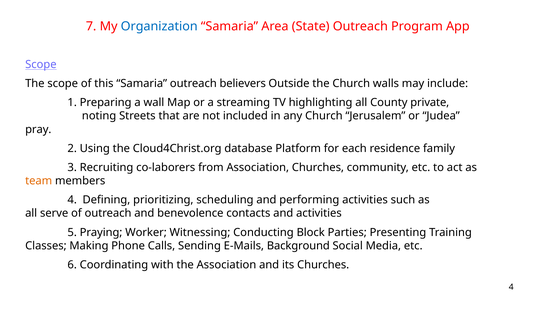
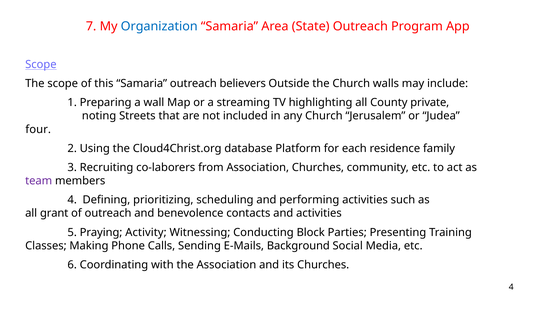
pray: pray -> four
team colour: orange -> purple
serve: serve -> grant
Worker: Worker -> Activity
